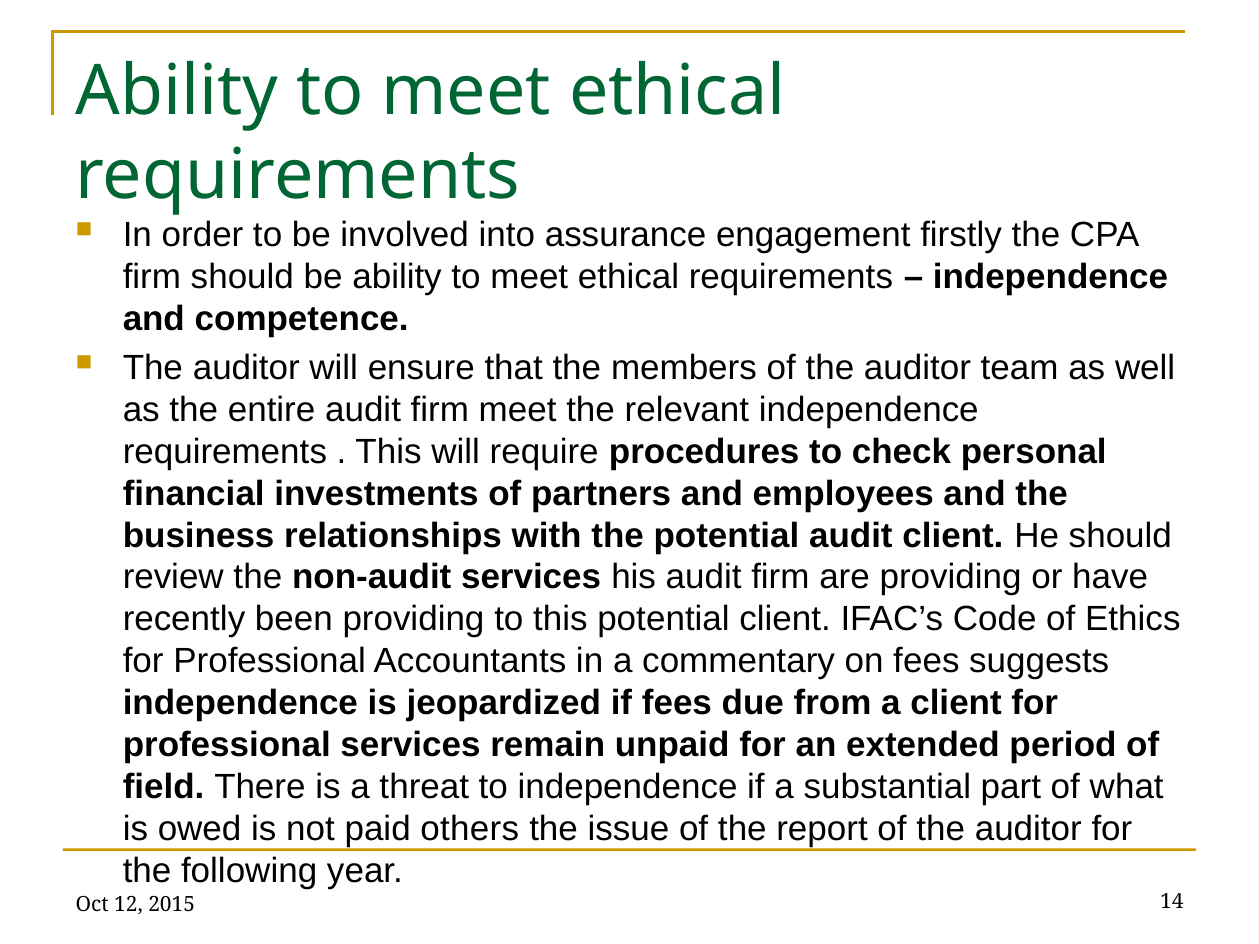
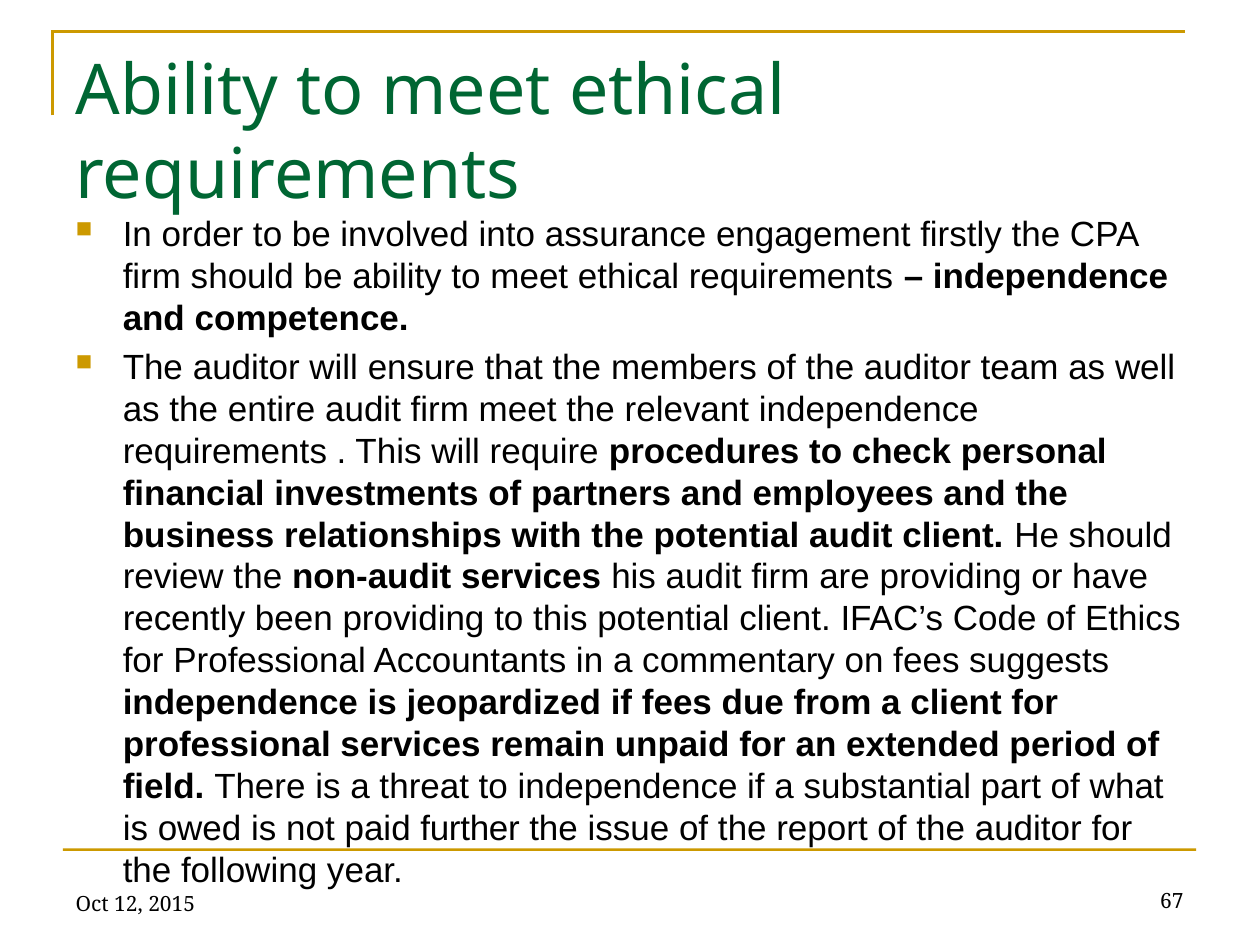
others: others -> further
14: 14 -> 67
